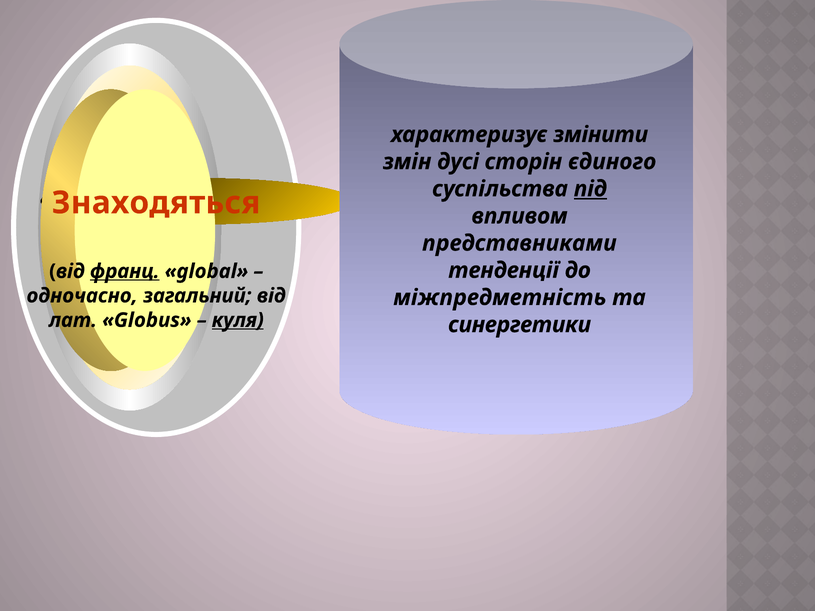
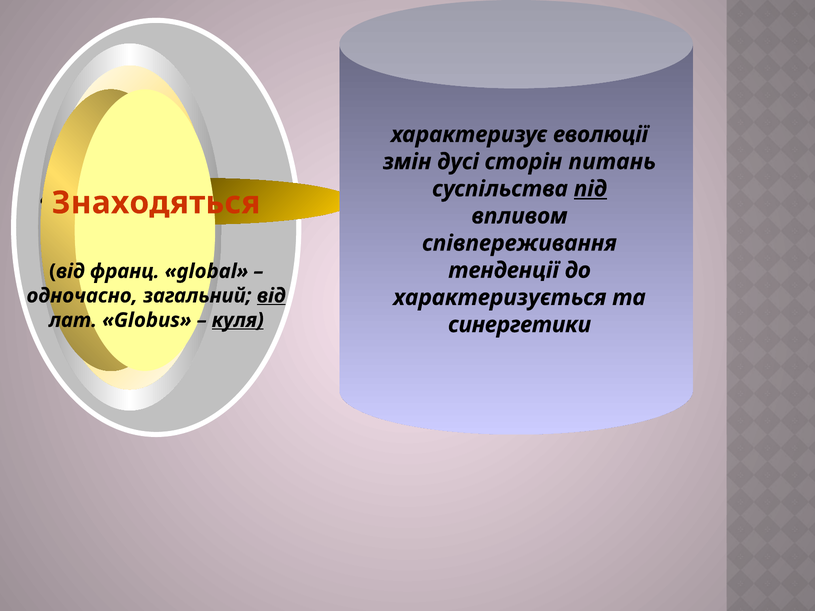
змінити: змінити -> еволюції
єдиного: єдиного -> питань
представниками: представниками -> співпереживання
франц underline: present -> none
від at (271, 296) underline: none -> present
міжпредметність: міжпредметність -> характеризується
